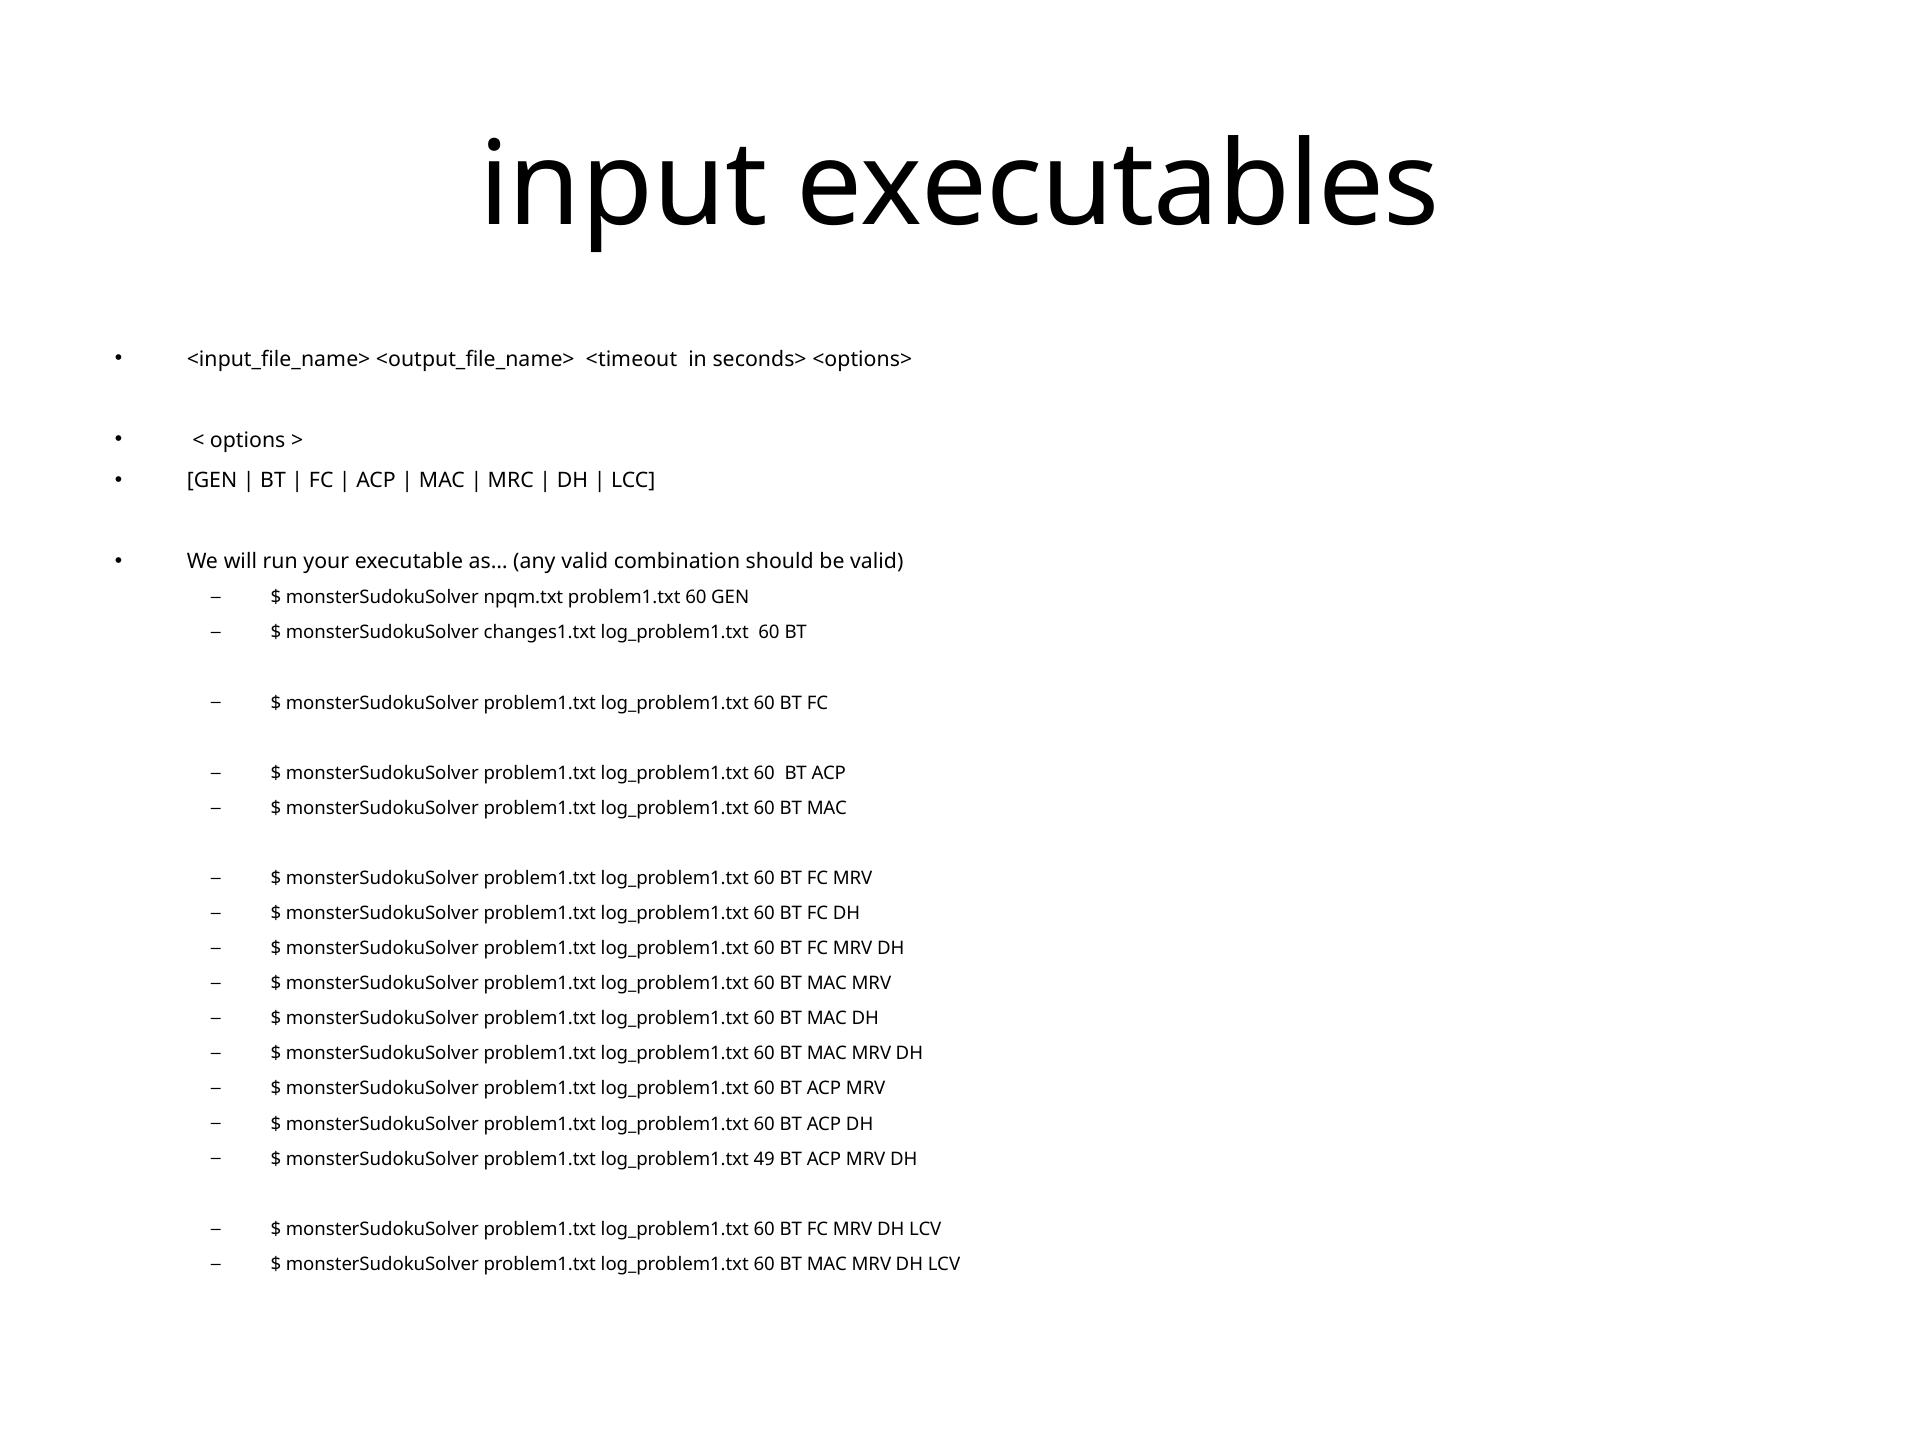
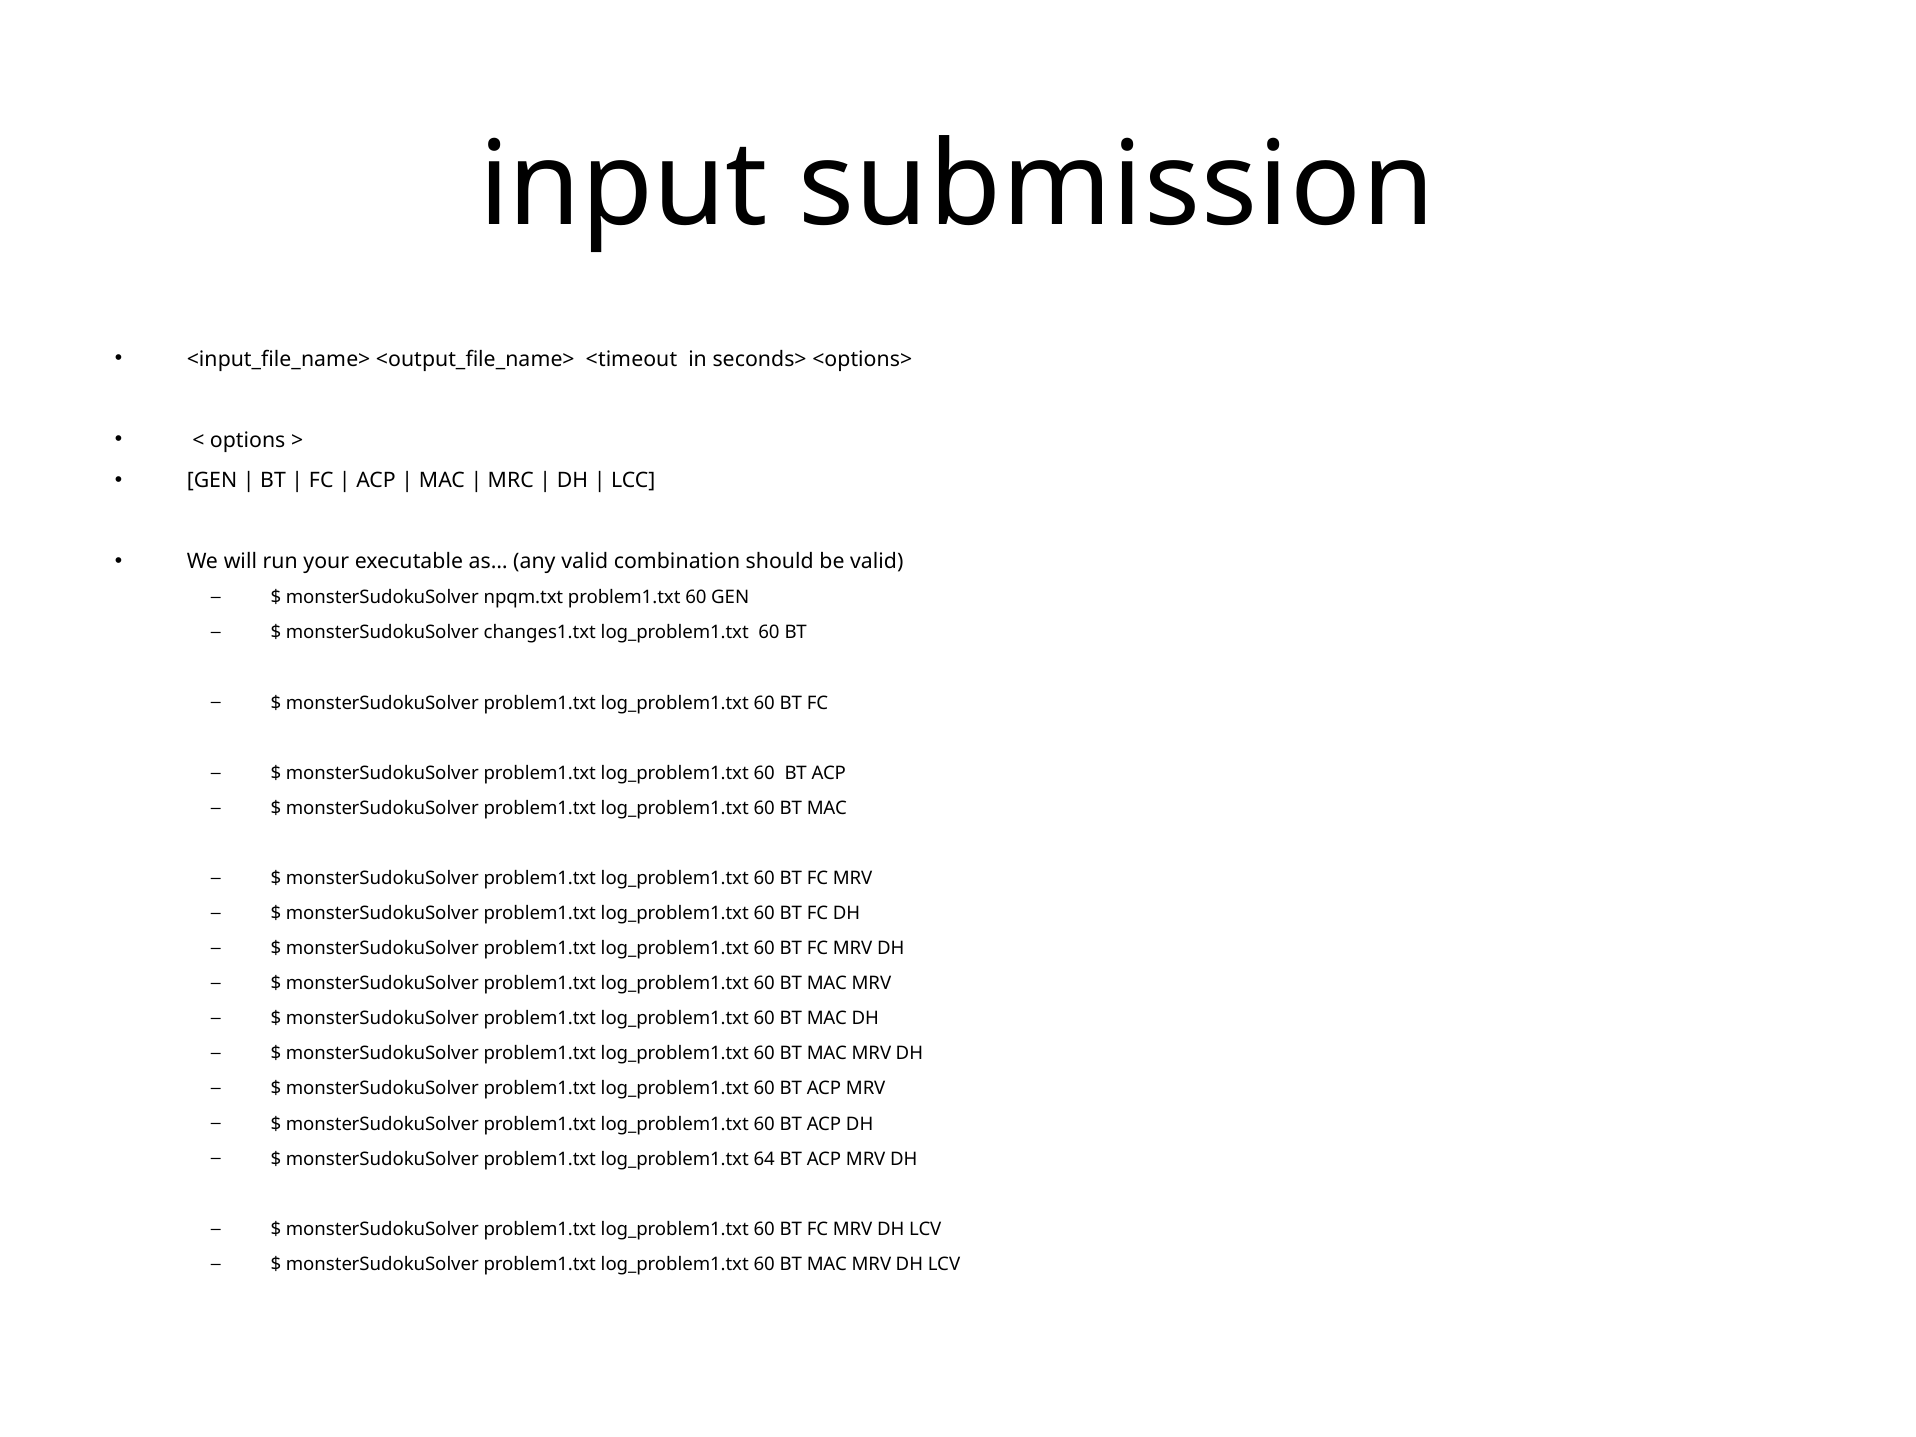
executables: executables -> submission
49: 49 -> 64
